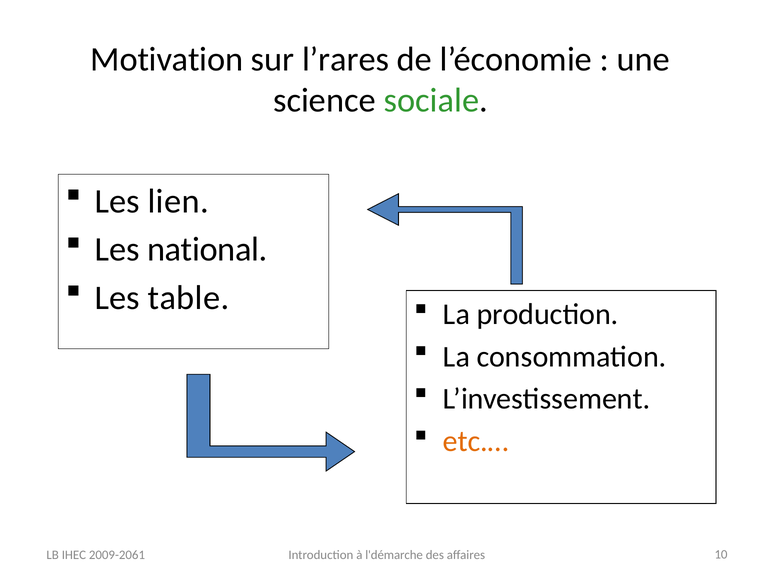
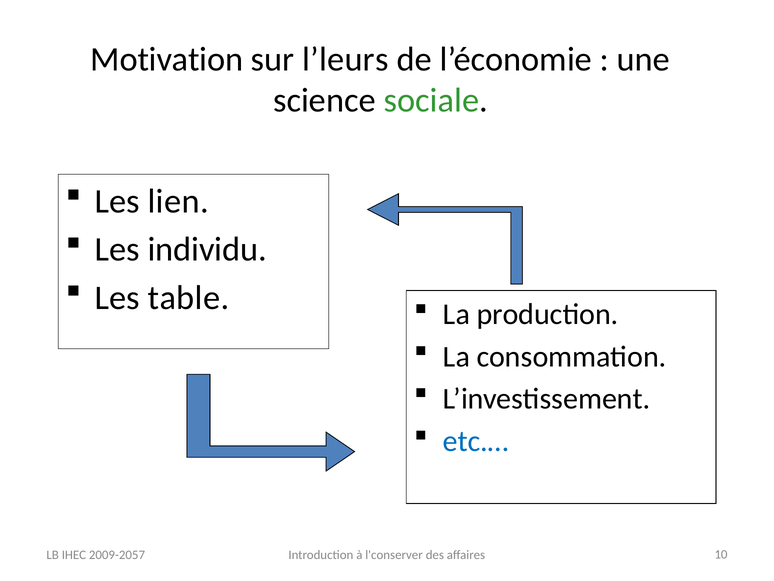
l’rares: l’rares -> l’leurs
national: national -> individu
etc.… colour: orange -> blue
2009-2061: 2009-2061 -> 2009-2057
l'démarche: l'démarche -> l'conserver
